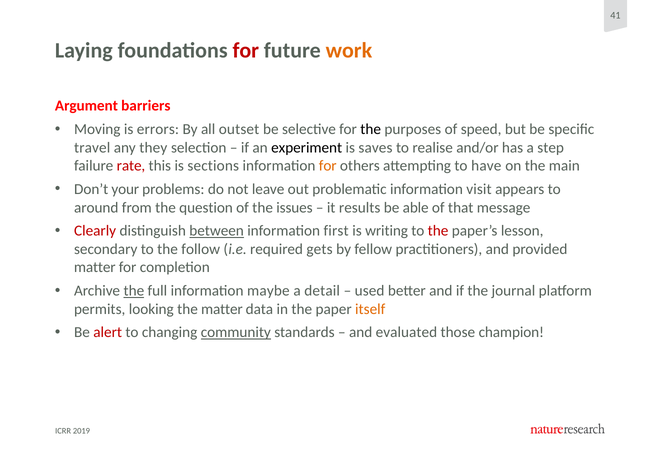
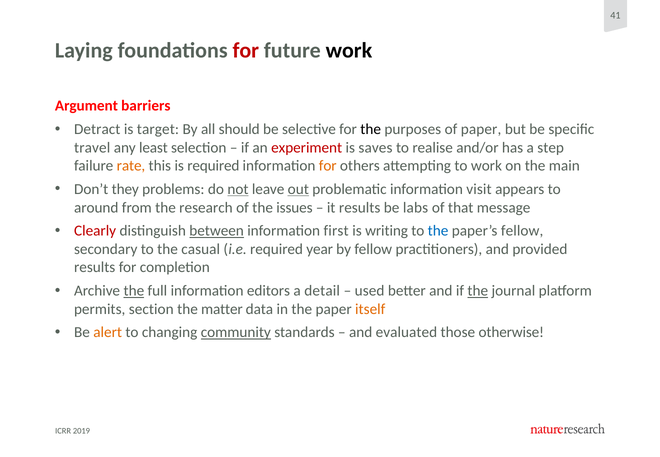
work at (349, 51) colour: orange -> black
Moving: Moving -> Detract
errors: errors -> target
outset: outset -> should
of speed: speed -> paper
they: they -> least
experiment colour: black -> red
rate colour: red -> orange
is sections: sections -> required
to have: have -> work
your: your -> they
not underline: none -> present
out underline: none -> present
question: question -> research
able: able -> labs
the at (438, 231) colour: red -> blue
paper’s lesson: lesson -> fellow
follow: follow -> casual
gets: gets -> year
matter at (95, 267): matter -> results
maybe: maybe -> editors
the at (478, 291) underline: none -> present
looking: looking -> section
alert colour: red -> orange
champion: champion -> otherwise
